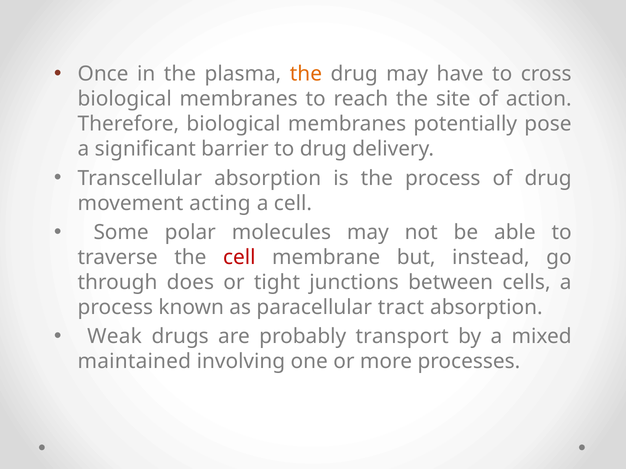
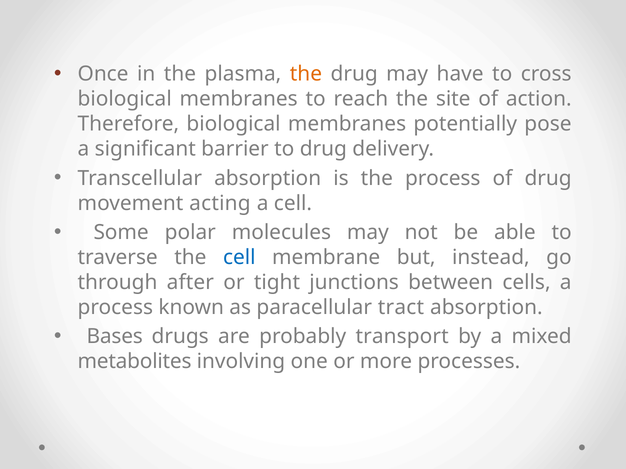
cell at (239, 258) colour: red -> blue
does: does -> after
Weak: Weak -> Bases
maintained: maintained -> metabolites
